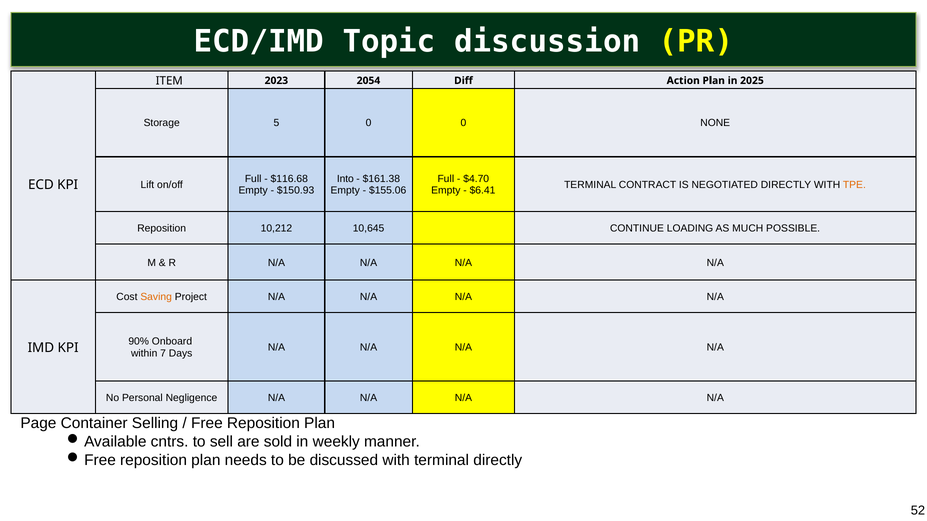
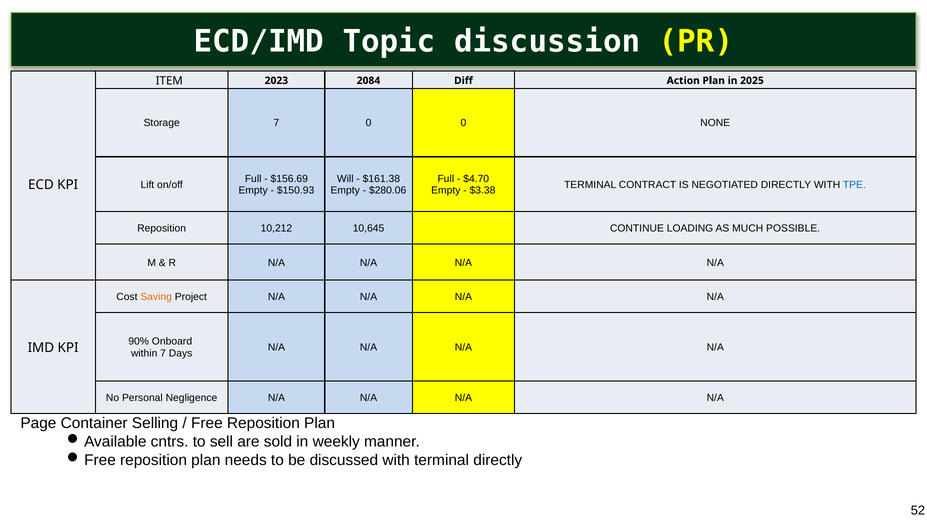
2054: 2054 -> 2084
Storage 5: 5 -> 7
$116.68: $116.68 -> $156.69
Into: Into -> Will
TPE colour: orange -> blue
$155.06: $155.06 -> $280.06
$6.41: $6.41 -> $3.38
